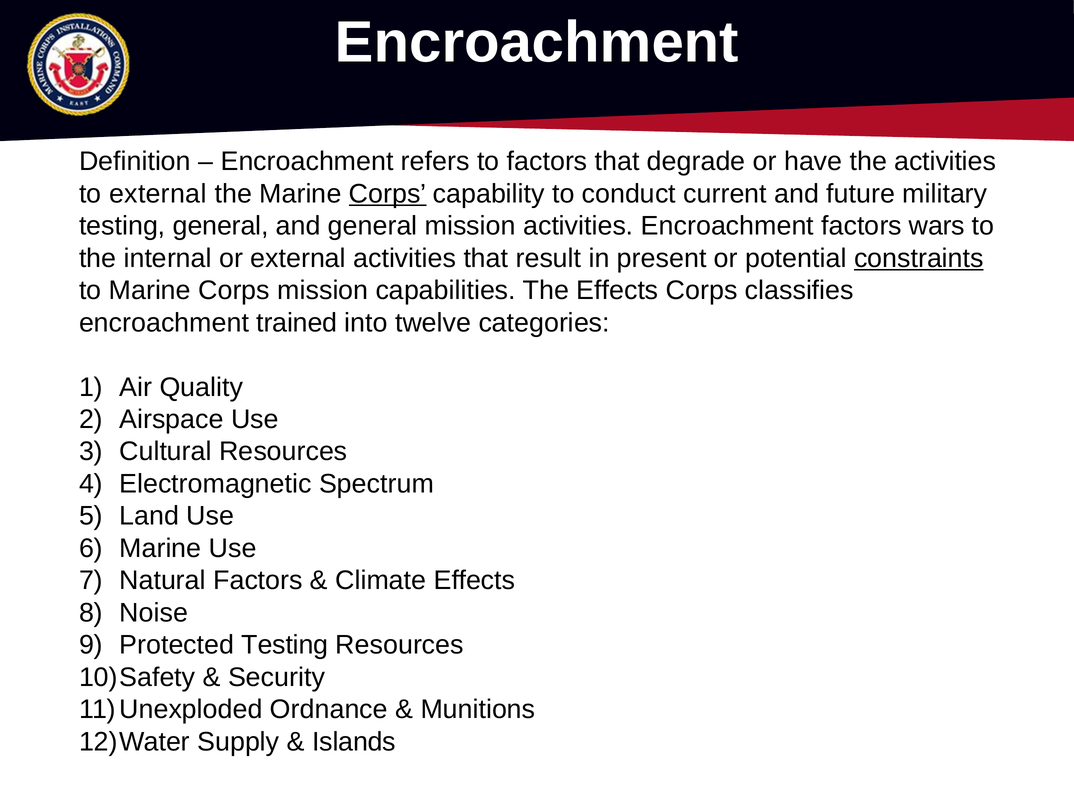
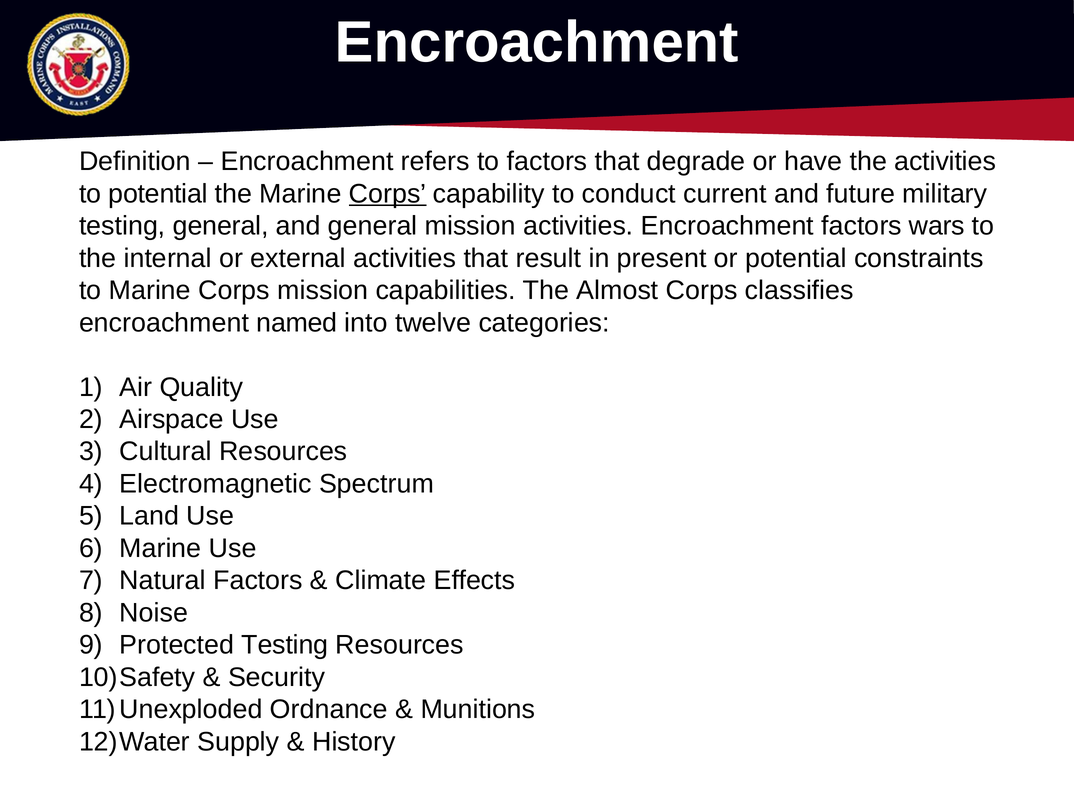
to external: external -> potential
constraints underline: present -> none
The Effects: Effects -> Almost
trained: trained -> named
Islands: Islands -> History
